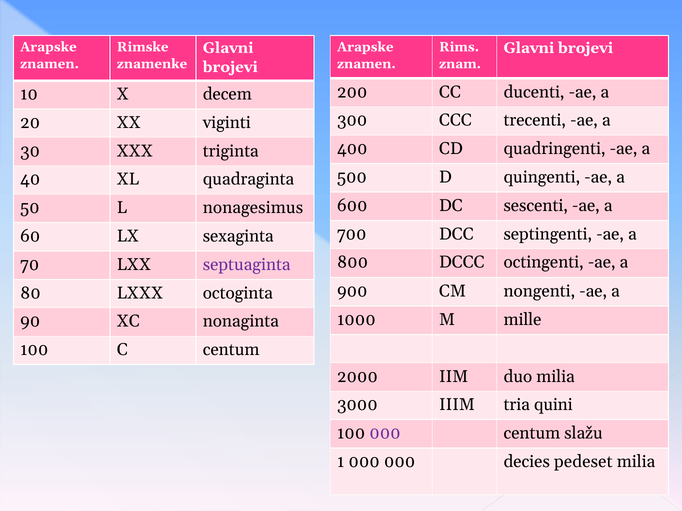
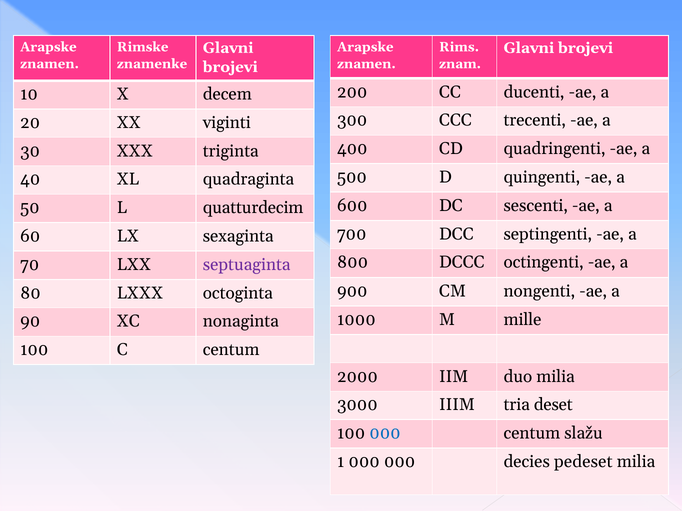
nonagesimus: nonagesimus -> quatturdecim
quini: quini -> deset
000 at (385, 434) colour: purple -> blue
